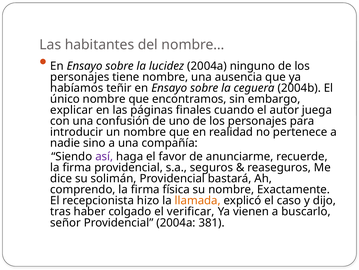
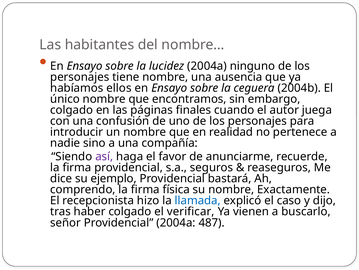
teñir: teñir -> ellos
explicar at (72, 110): explicar -> colgado
solimán: solimán -> ejemplo
llamada colour: orange -> blue
381: 381 -> 487
